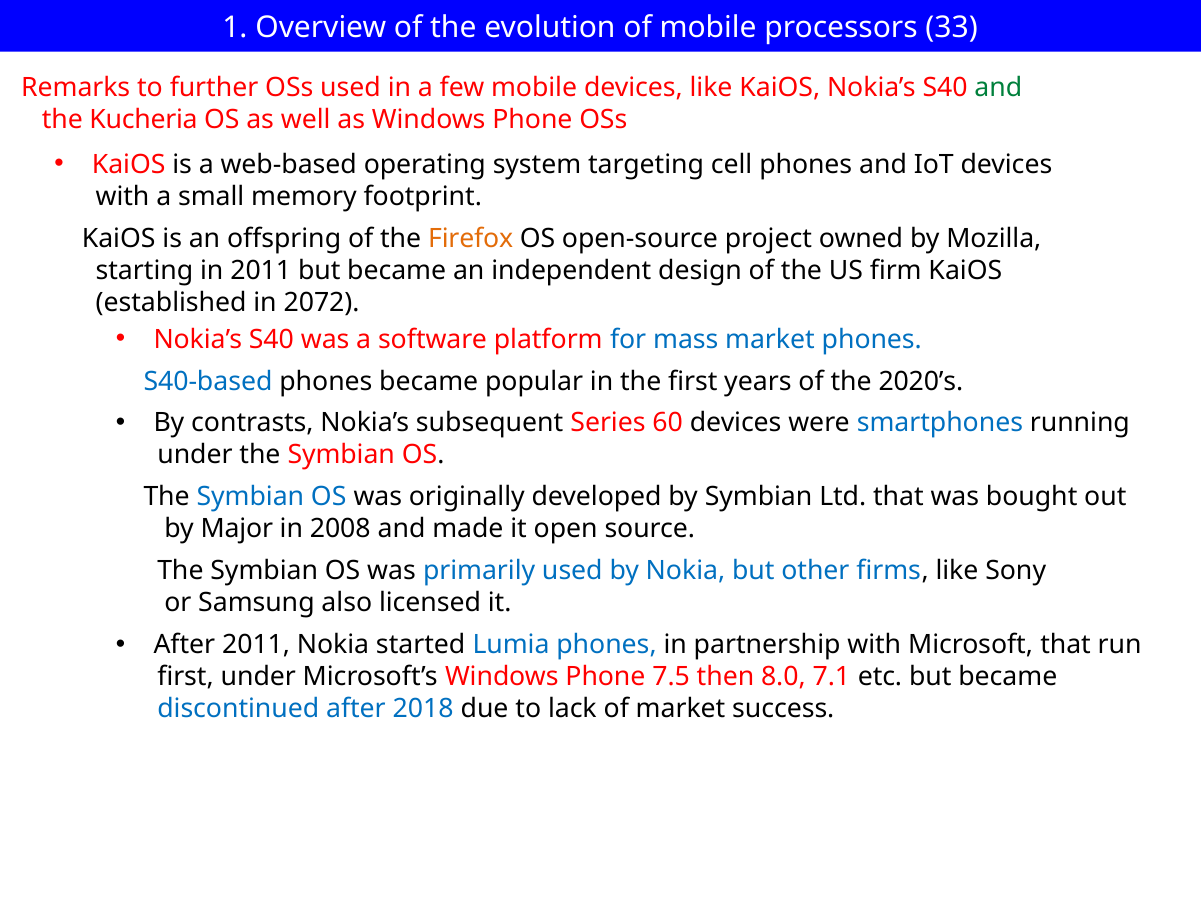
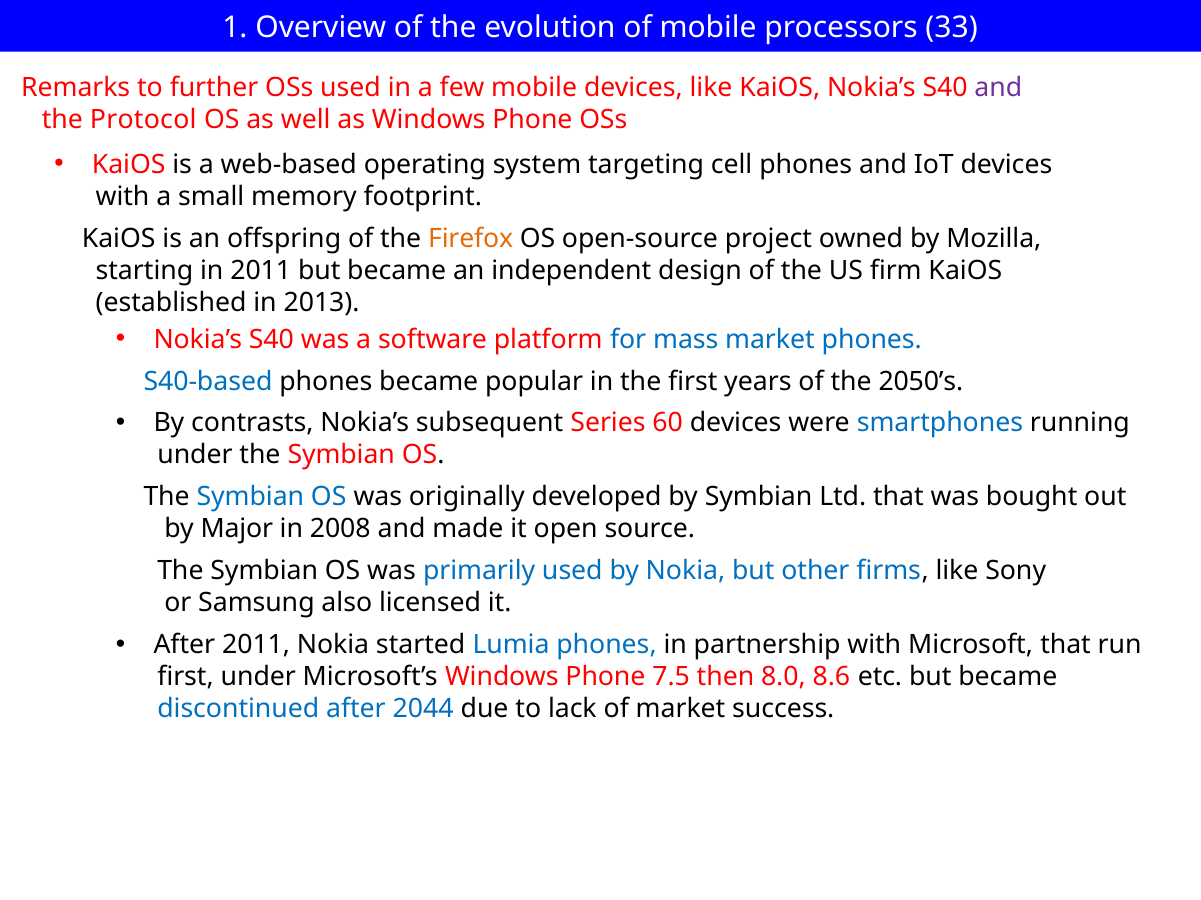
and at (998, 88) colour: green -> purple
Kucheria: Kucheria -> Protocol
2072: 2072 -> 2013
2020’s: 2020’s -> 2050’s
7.1: 7.1 -> 8.6
2018: 2018 -> 2044
